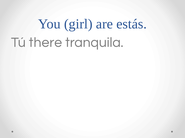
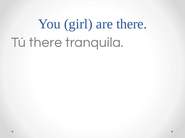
are estás: estás -> there
